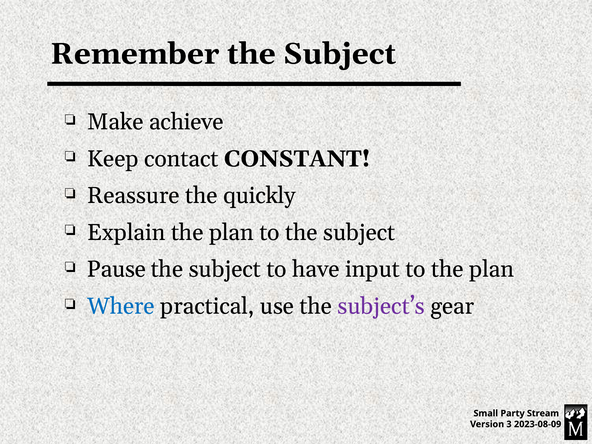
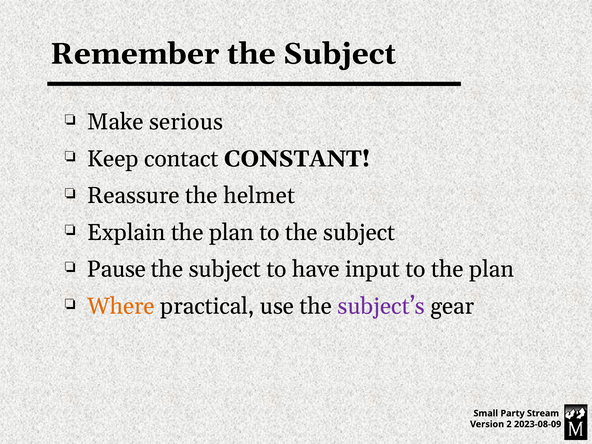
achieve: achieve -> serious
quickly: quickly -> helmet
Where colour: blue -> orange
3: 3 -> 2
